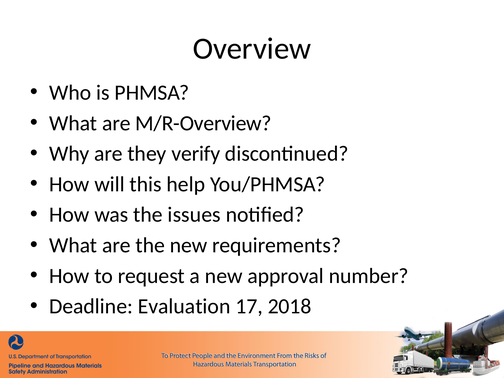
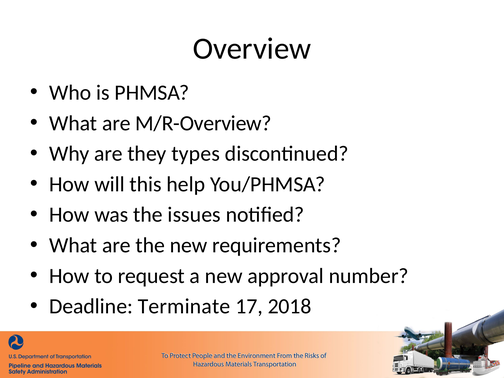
verify: verify -> types
Evaluation: Evaluation -> Terminate
